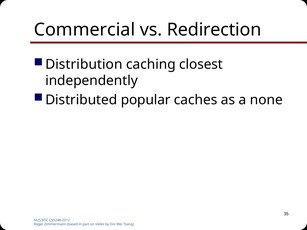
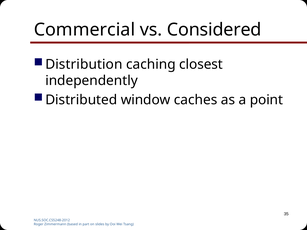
Redirection: Redirection -> Considered
popular: popular -> window
none: none -> point
